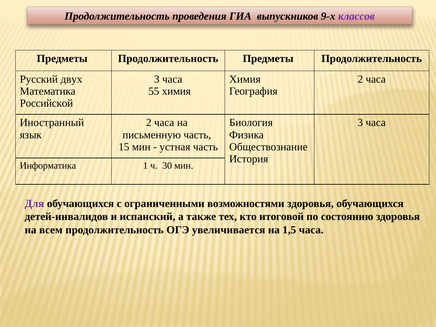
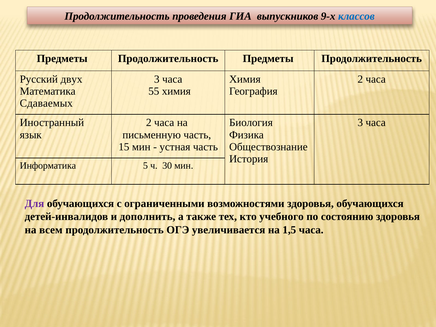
классов colour: purple -> blue
Российской: Российской -> Сдаваемых
1: 1 -> 5
испанский: испанский -> дополнить
итоговой: итоговой -> учебного
